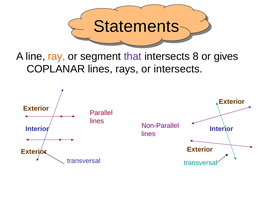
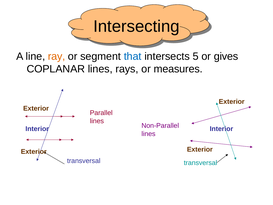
Statements: Statements -> Intersecting
that colour: purple -> blue
8: 8 -> 5
or intersects: intersects -> measures
